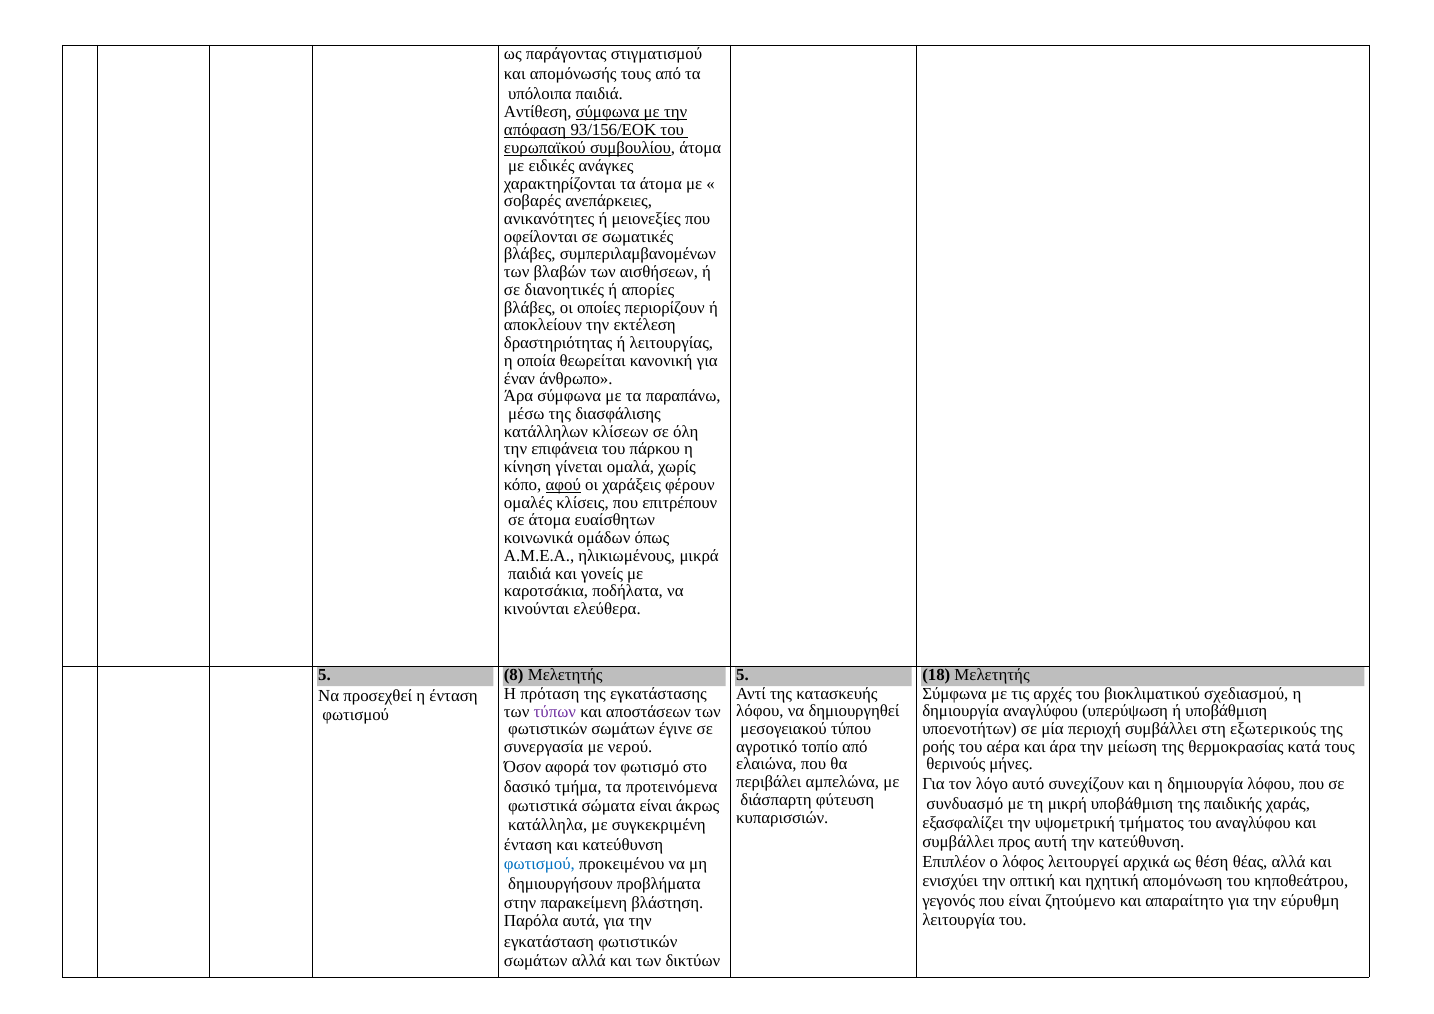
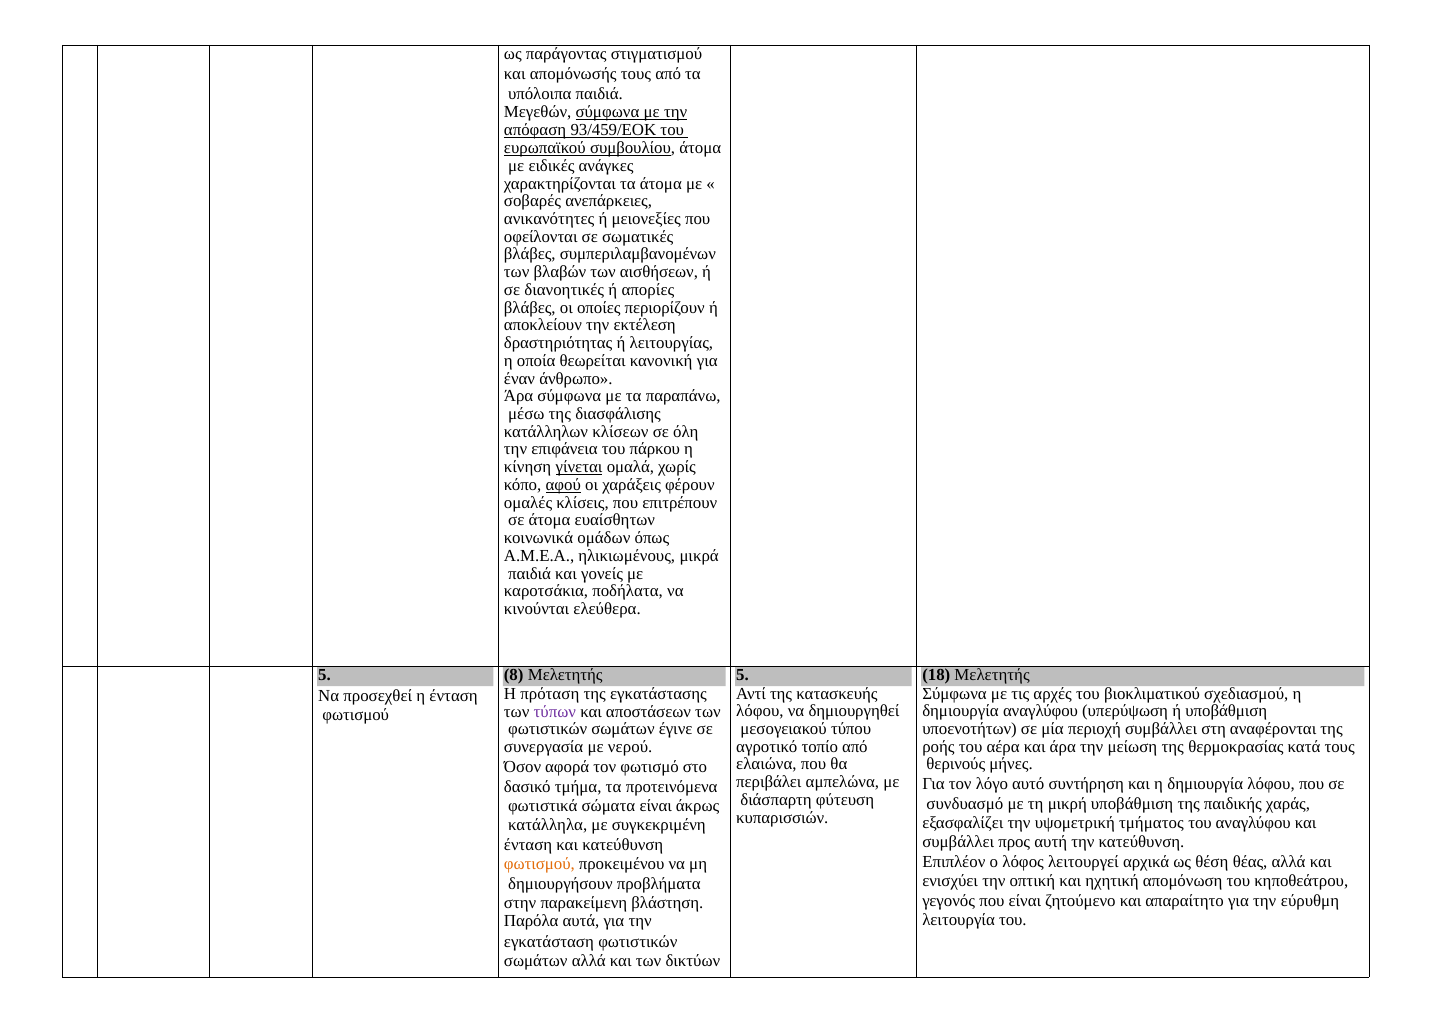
Αντίθεση: Αντίθεση -> Μεγεθών
93/156/ΕΟΚ: 93/156/ΕΟΚ -> 93/459/ΕΟΚ
γίνεται underline: none -> present
εξωτερικούς: εξωτερικούς -> αναφέρονται
συνεχίζουν: συνεχίζουν -> συντήρηση
φωτισμού at (539, 864) colour: blue -> orange
